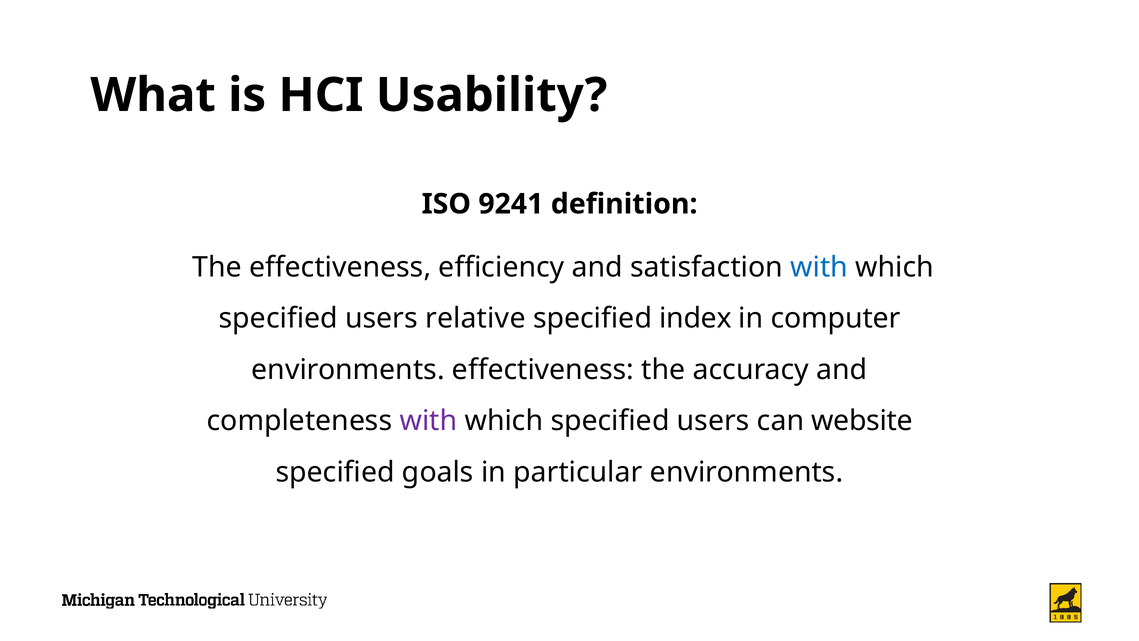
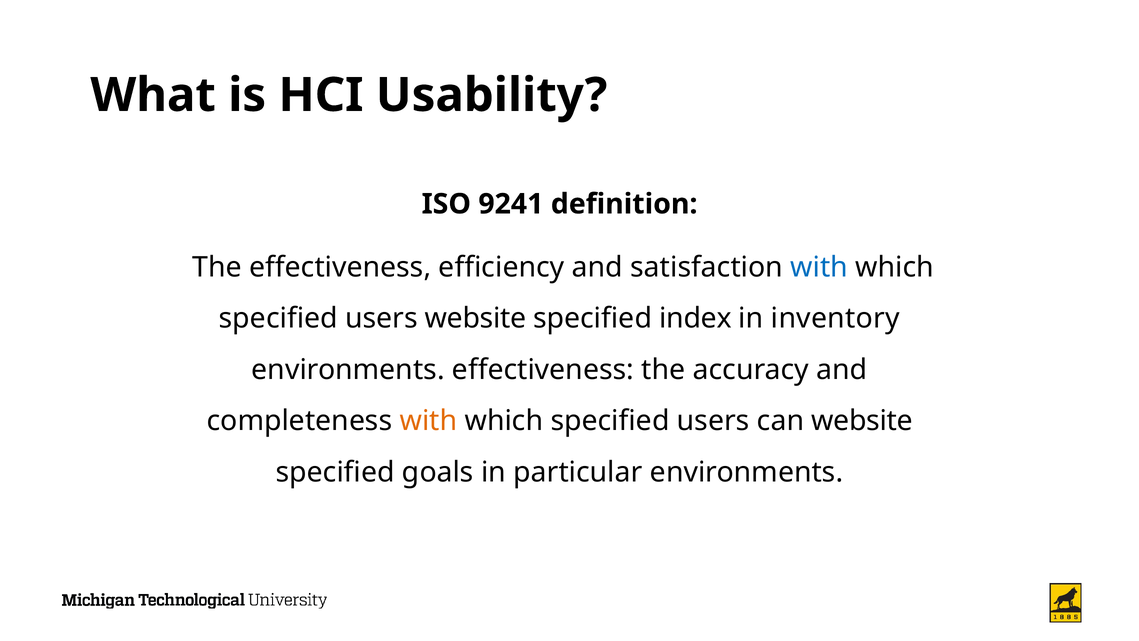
users relative: relative -> website
computer: computer -> inventory
with at (428, 421) colour: purple -> orange
